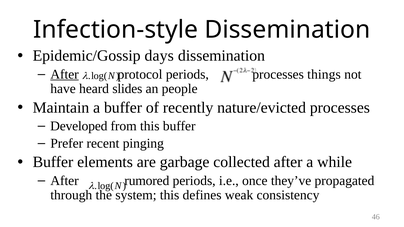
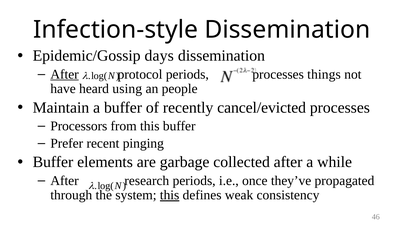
slides: slides -> using
nature/evicted: nature/evicted -> cancel/evicted
Developed: Developed -> Processors
rumored: rumored -> research
this at (170, 195) underline: none -> present
